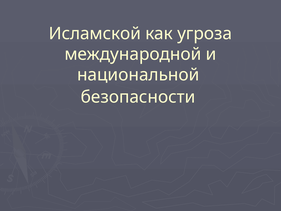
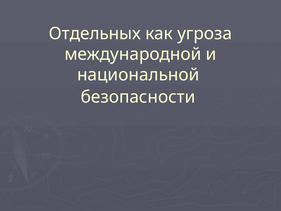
Исламской: Исламской -> Отдельных
